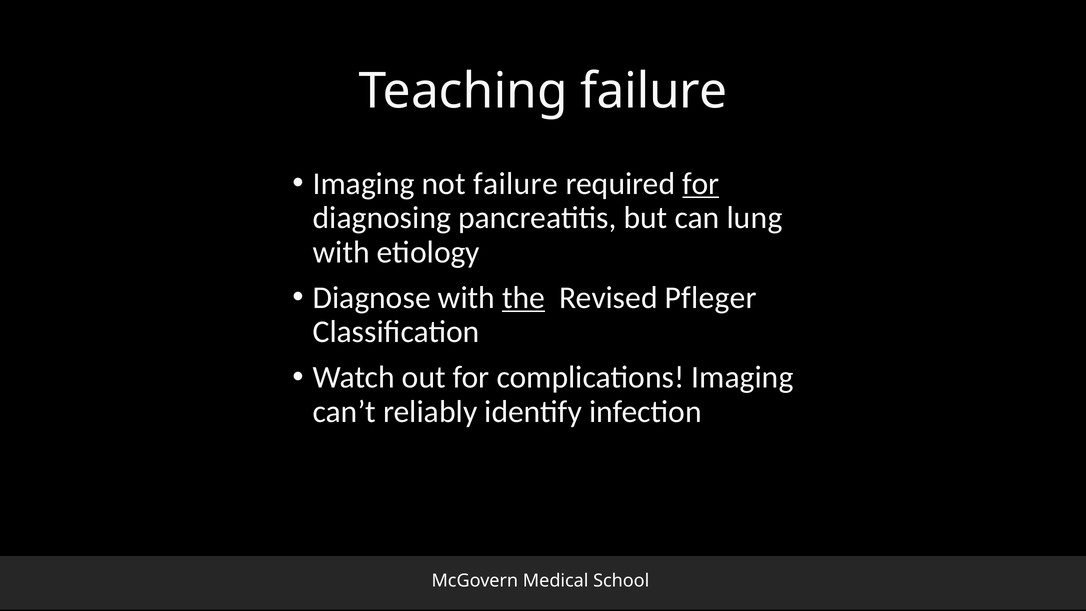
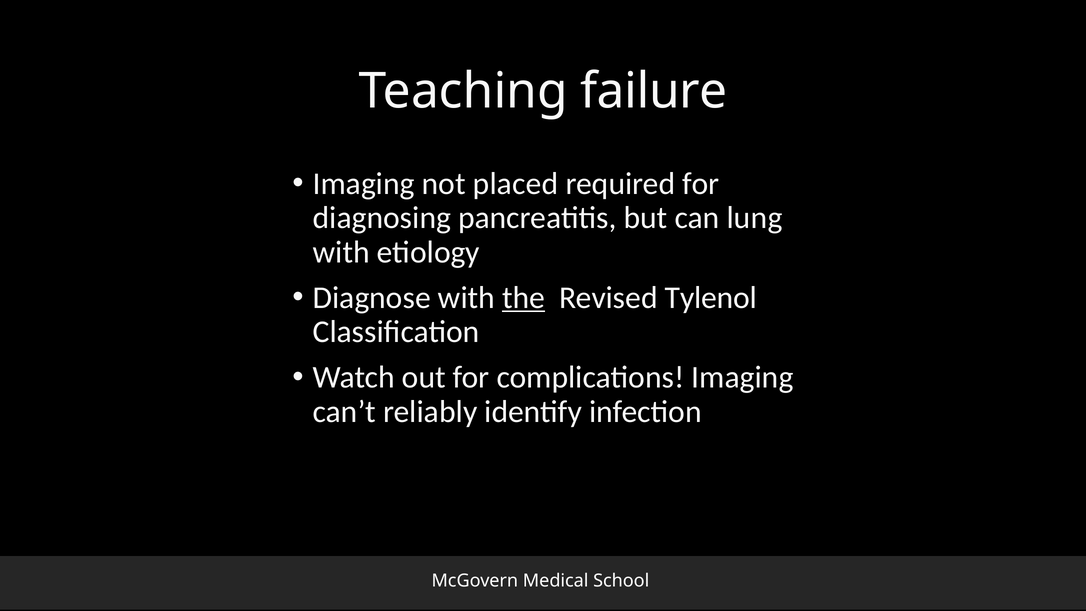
not failure: failure -> placed
for at (701, 184) underline: present -> none
Pfleger: Pfleger -> Tylenol
